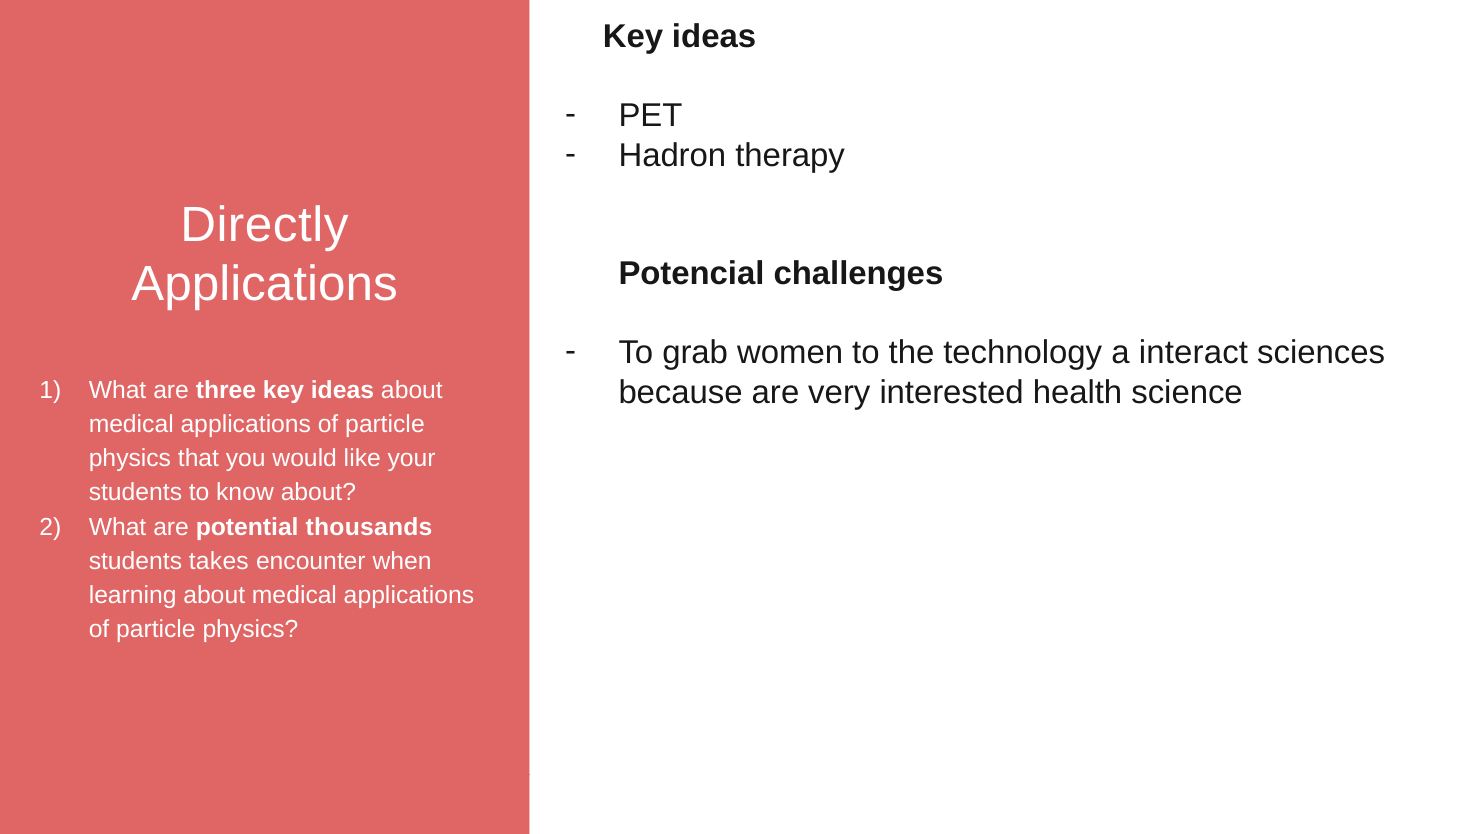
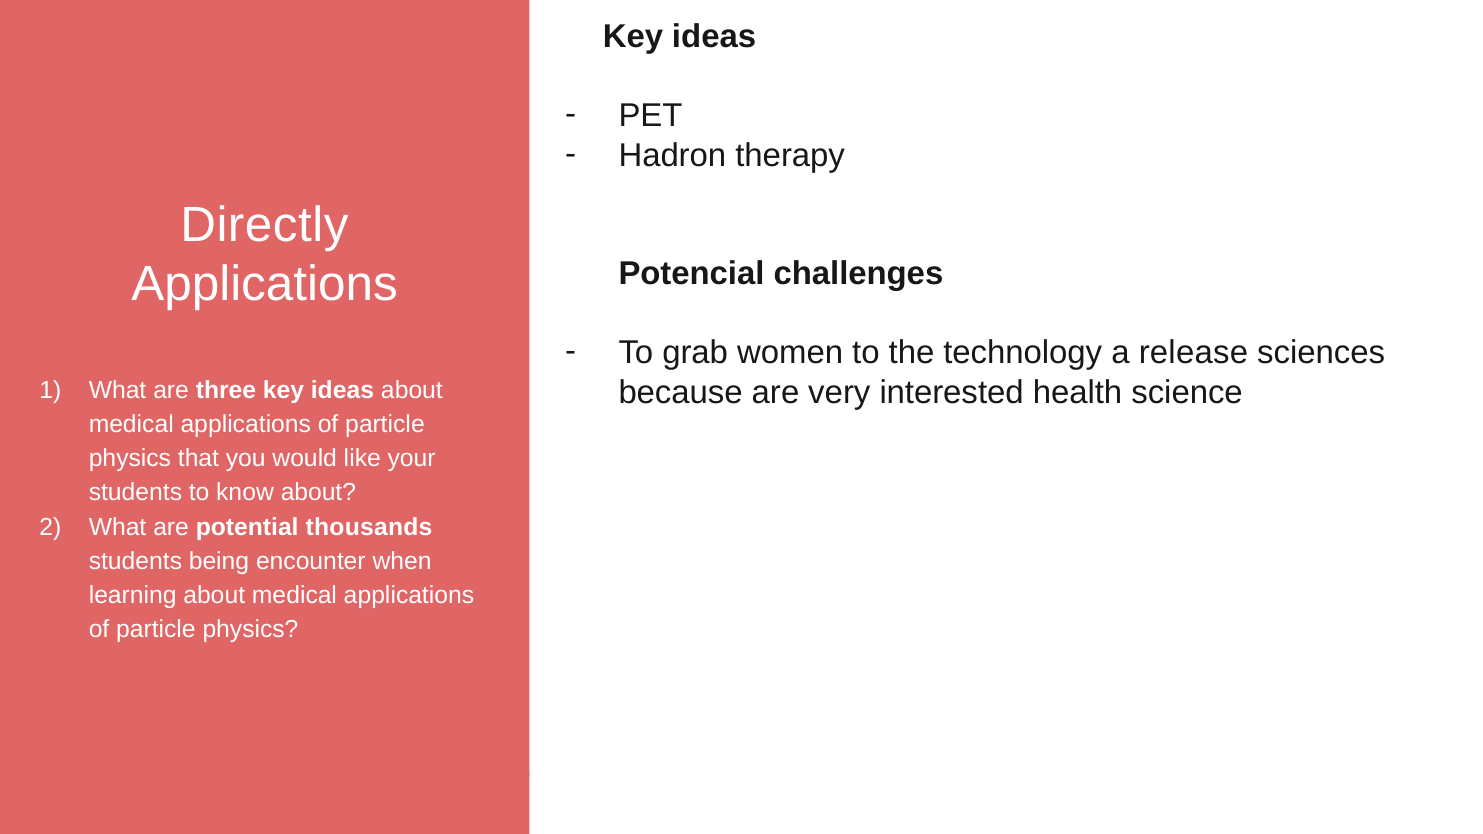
interact: interact -> release
takes: takes -> being
